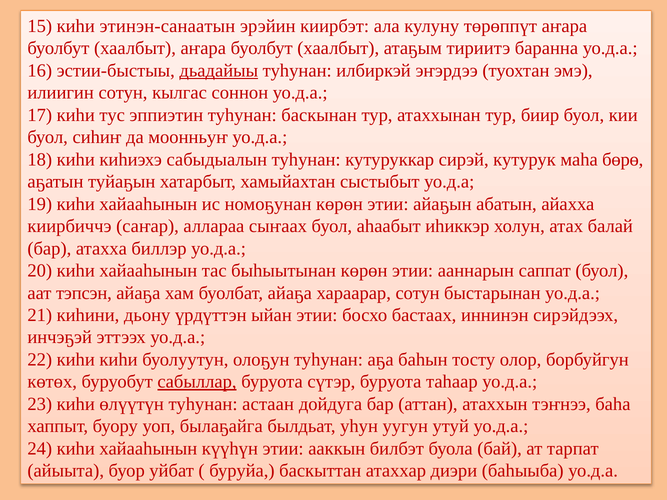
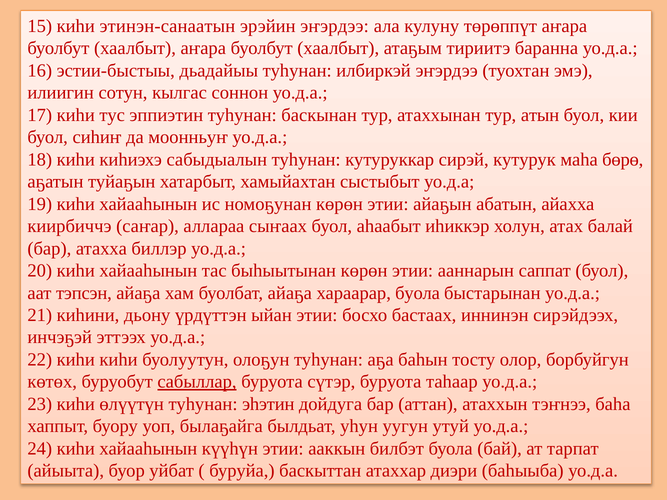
эрэйин киирбэт: киирбэт -> эҥэрдээ
дьадайыы underline: present -> none
биир: биир -> атын
хараарар сотун: сотун -> буола
астаан: астаан -> эһэтин
